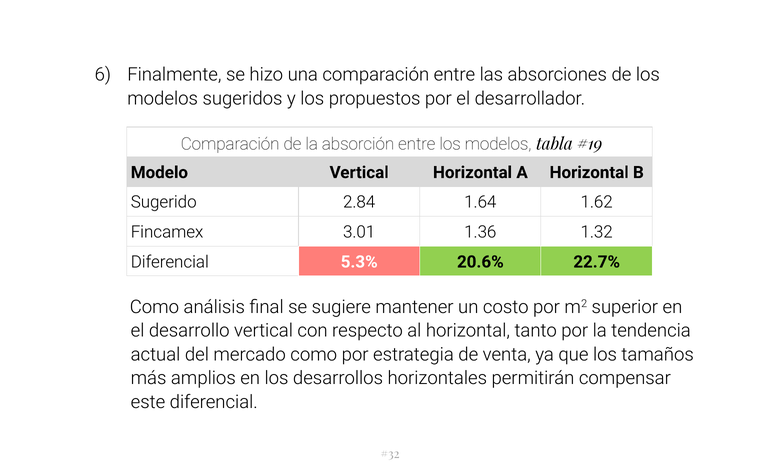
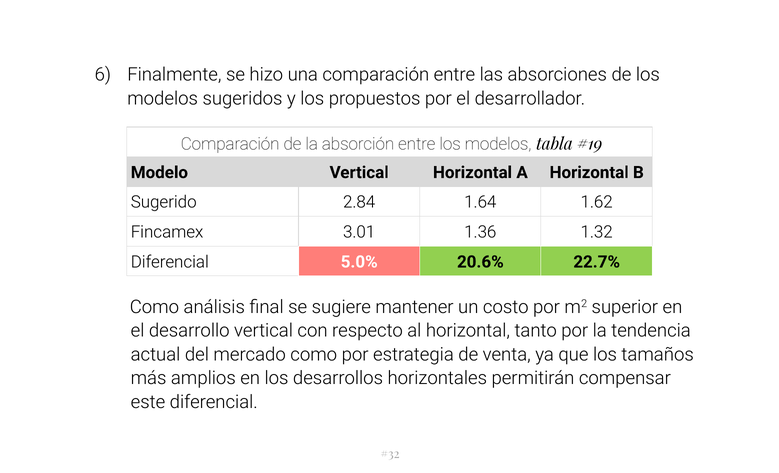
5.3%: 5.3% -> 5.0%
